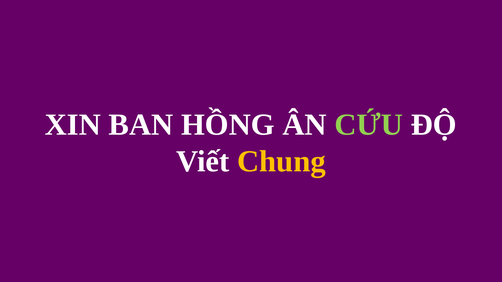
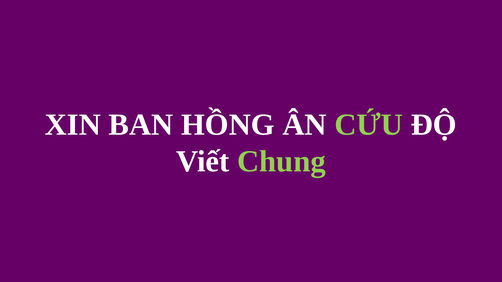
Chung colour: yellow -> light green
